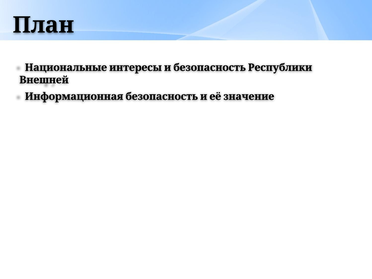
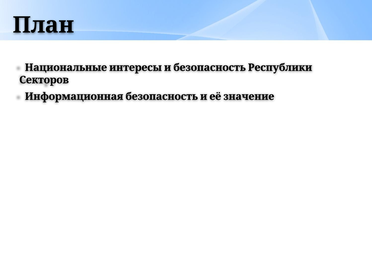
Внешней: Внешней -> Секторов
